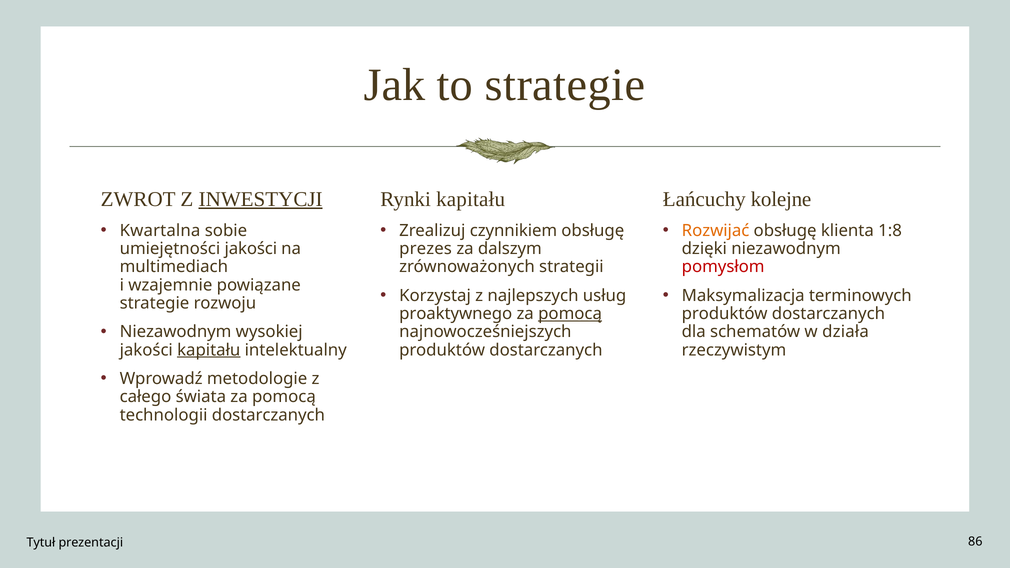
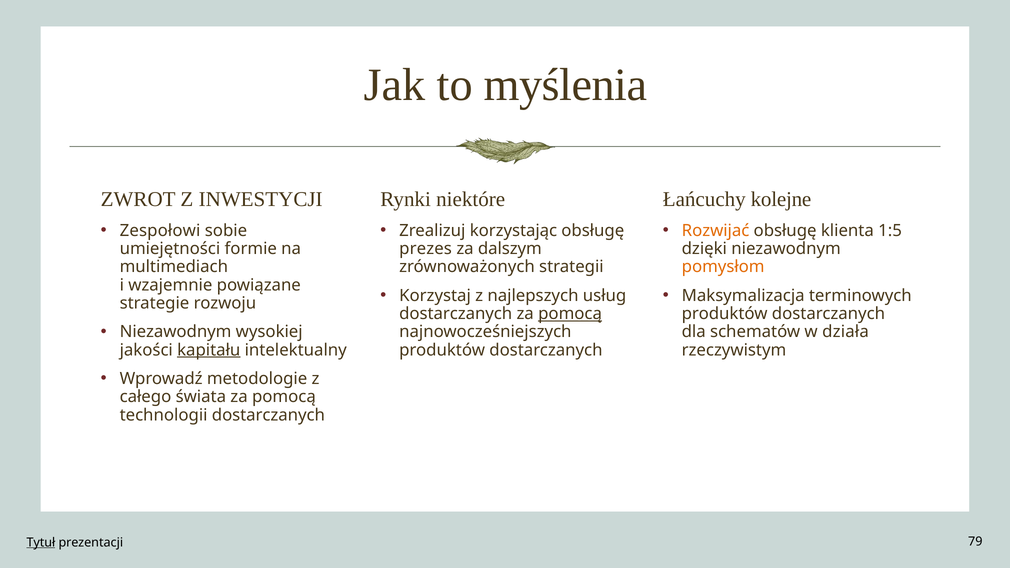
to strategie: strategie -> myślenia
INWESTYCJI underline: present -> none
Rynki kapitału: kapitału -> niektóre
Kwartalna: Kwartalna -> Zespołowi
czynnikiem: czynnikiem -> korzystając
1:8: 1:8 -> 1:5
umiejętności jakości: jakości -> formie
pomysłom colour: red -> orange
proaktywnego at (456, 314): proaktywnego -> dostarczanych
Tytuł underline: none -> present
86: 86 -> 79
